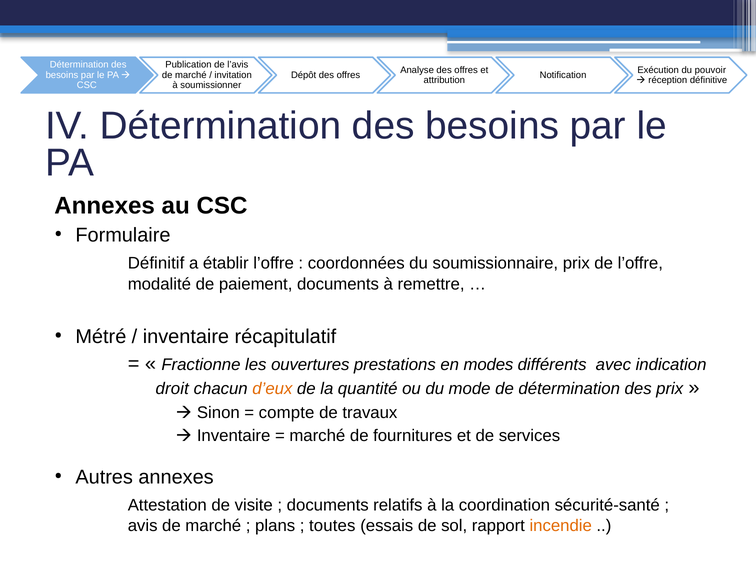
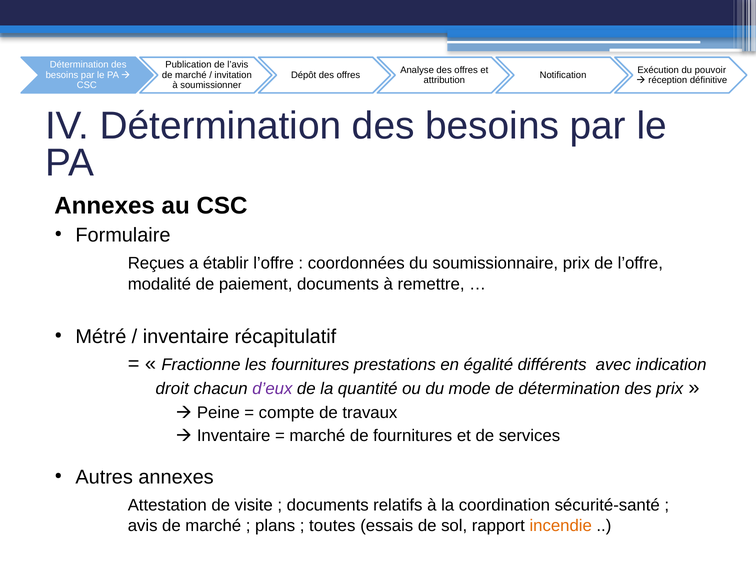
Définitif: Définitif -> Reçues
les ouvertures: ouvertures -> fournitures
modes: modes -> égalité
d’eux colour: orange -> purple
Sinon: Sinon -> Peine
